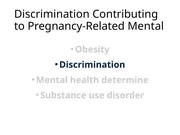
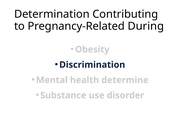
Discrimination at (52, 14): Discrimination -> Determination
Pregnancy-Related Mental: Mental -> During
